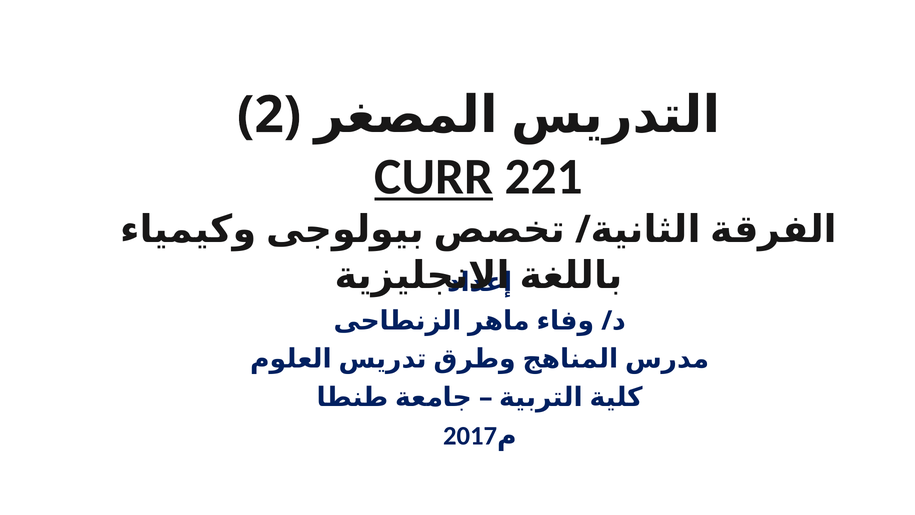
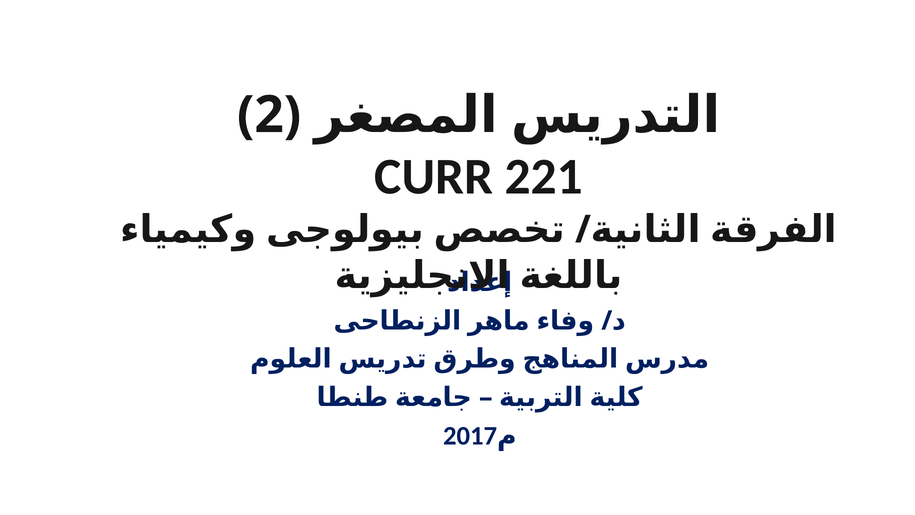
CURR underline: present -> none
